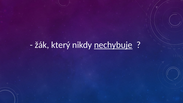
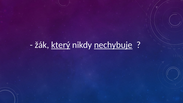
který underline: none -> present
